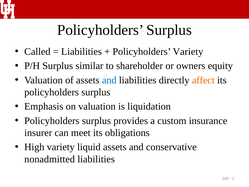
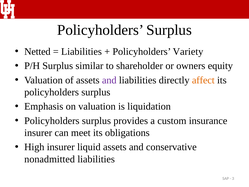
Called: Called -> Netted
and at (109, 80) colour: blue -> purple
High variety: variety -> insurer
